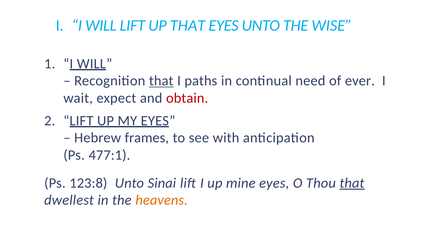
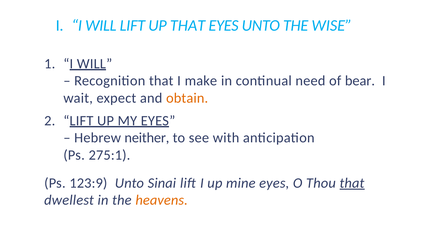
that at (161, 81) underline: present -> none
paths: paths -> make
ever: ever -> bear
obtain colour: red -> orange
frames: frames -> neither
477:1: 477:1 -> 275:1
123:8: 123:8 -> 123:9
